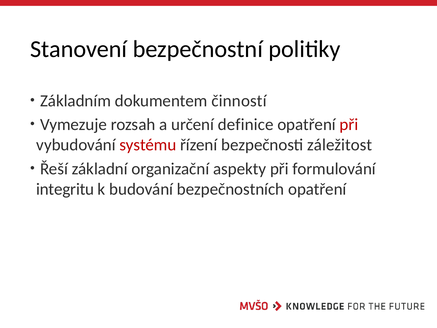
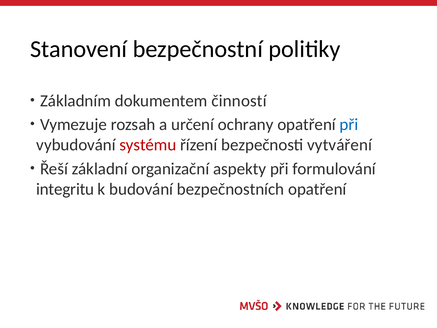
definice: definice -> ochrany
při at (349, 125) colour: red -> blue
záležitost: záležitost -> vytváření
